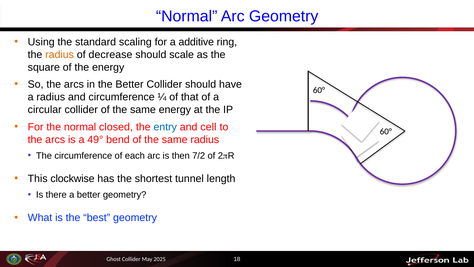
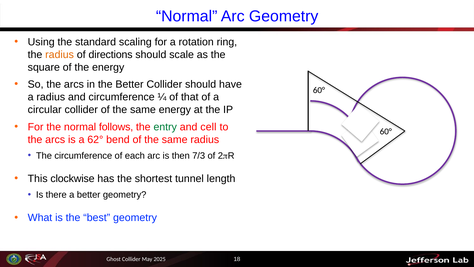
additive: additive -> rotation
decrease: decrease -> directions
closed: closed -> follows
entry colour: blue -> green
49°: 49° -> 62°
7/2: 7/2 -> 7/3
